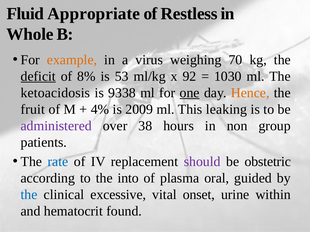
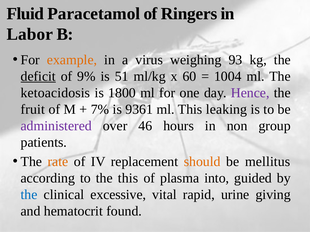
Appropriate: Appropriate -> Paracetamol
Restless: Restless -> Ringers
Whole: Whole -> Labor
70: 70 -> 93
8%: 8% -> 9%
53: 53 -> 51
92: 92 -> 60
1030: 1030 -> 1004
9338: 9338 -> 1800
one underline: present -> none
Hence colour: orange -> purple
4%: 4% -> 7%
2009: 2009 -> 9361
38: 38 -> 46
rate colour: blue -> orange
should colour: purple -> orange
obstetric: obstetric -> mellitus
the into: into -> this
oral: oral -> into
onset: onset -> rapid
within: within -> giving
